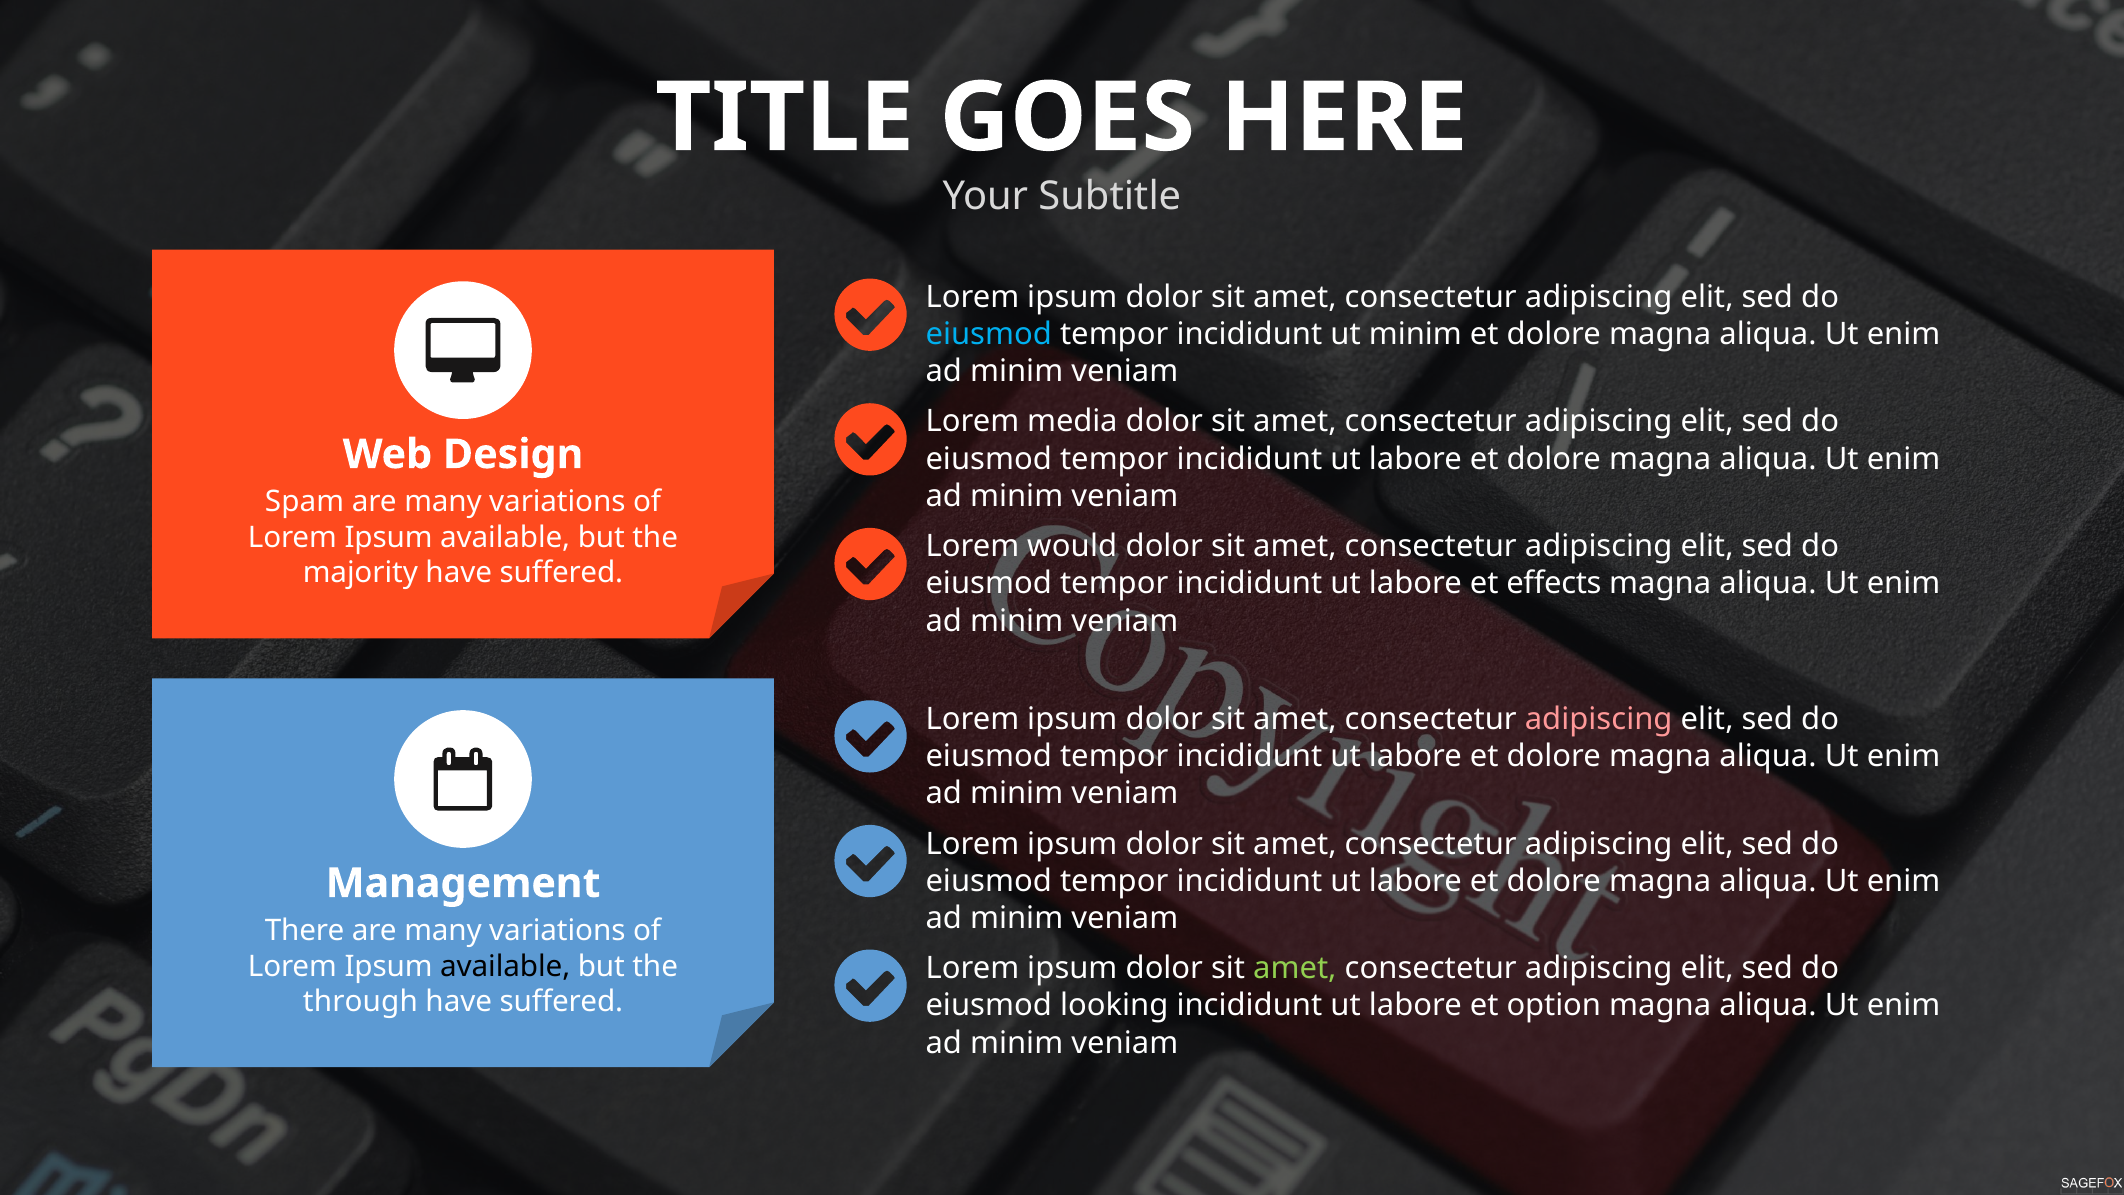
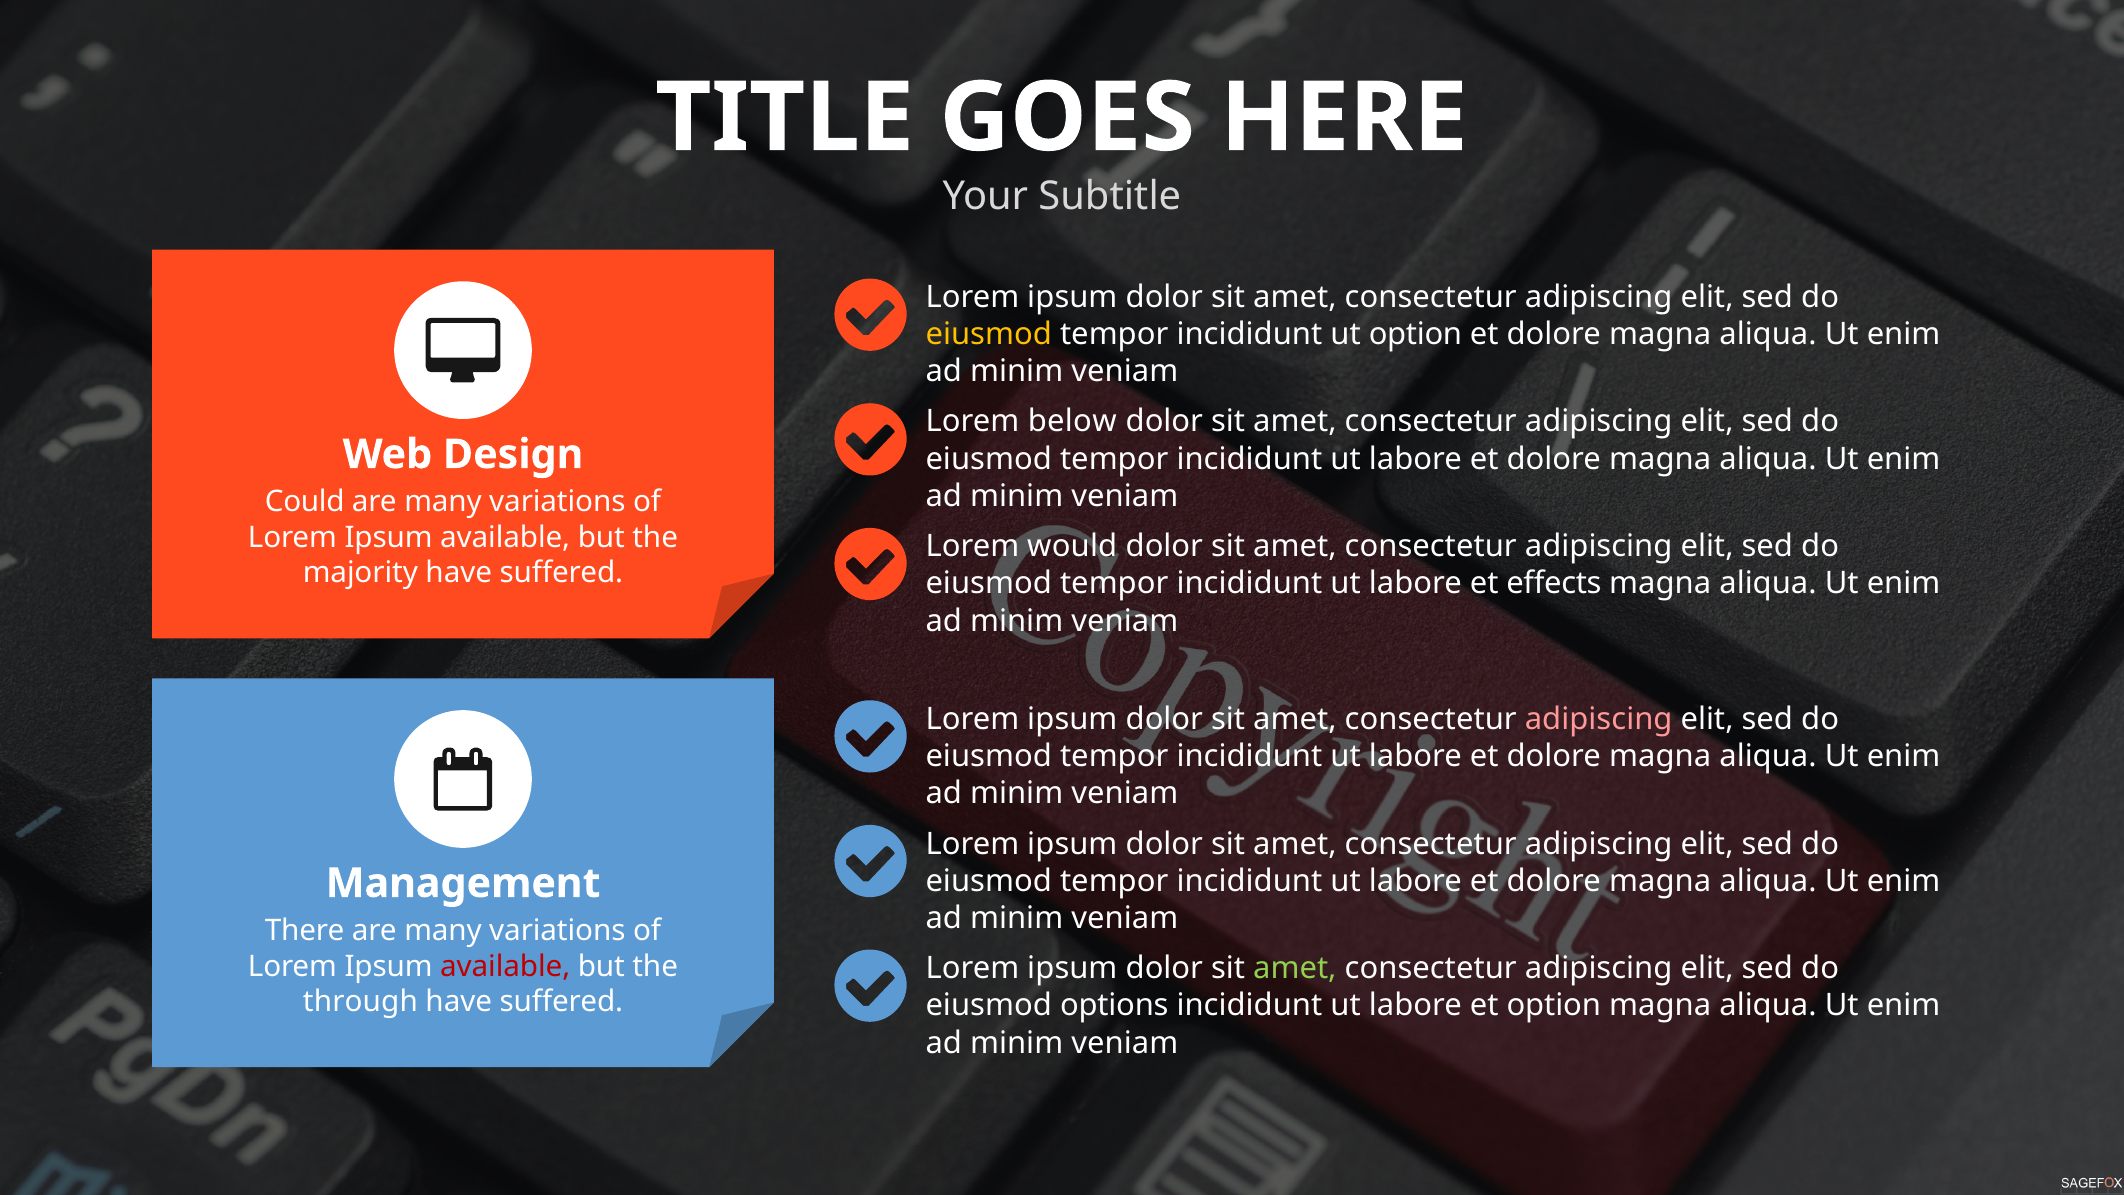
eiusmod at (989, 334) colour: light blue -> yellow
ut minim: minim -> option
media: media -> below
Spam: Spam -> Could
available at (505, 966) colour: black -> red
looking: looking -> options
